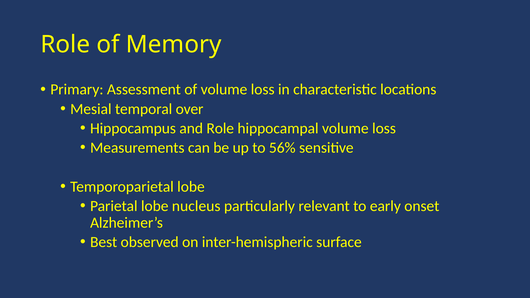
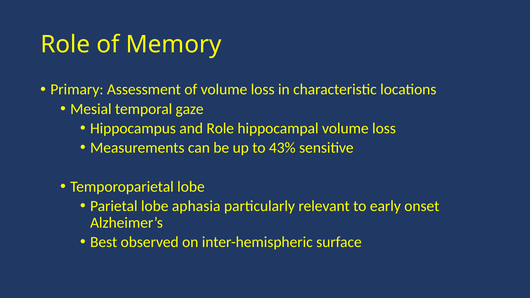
over: over -> gaze
56%: 56% -> 43%
nucleus: nucleus -> aphasia
